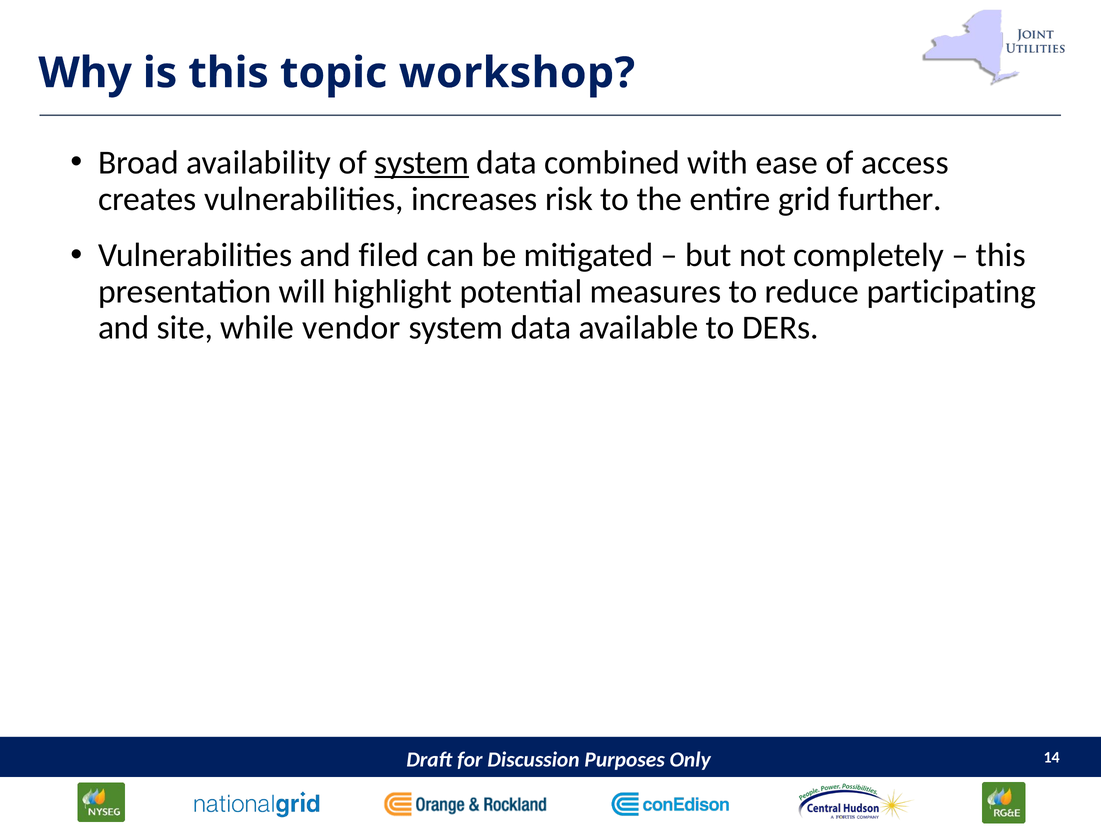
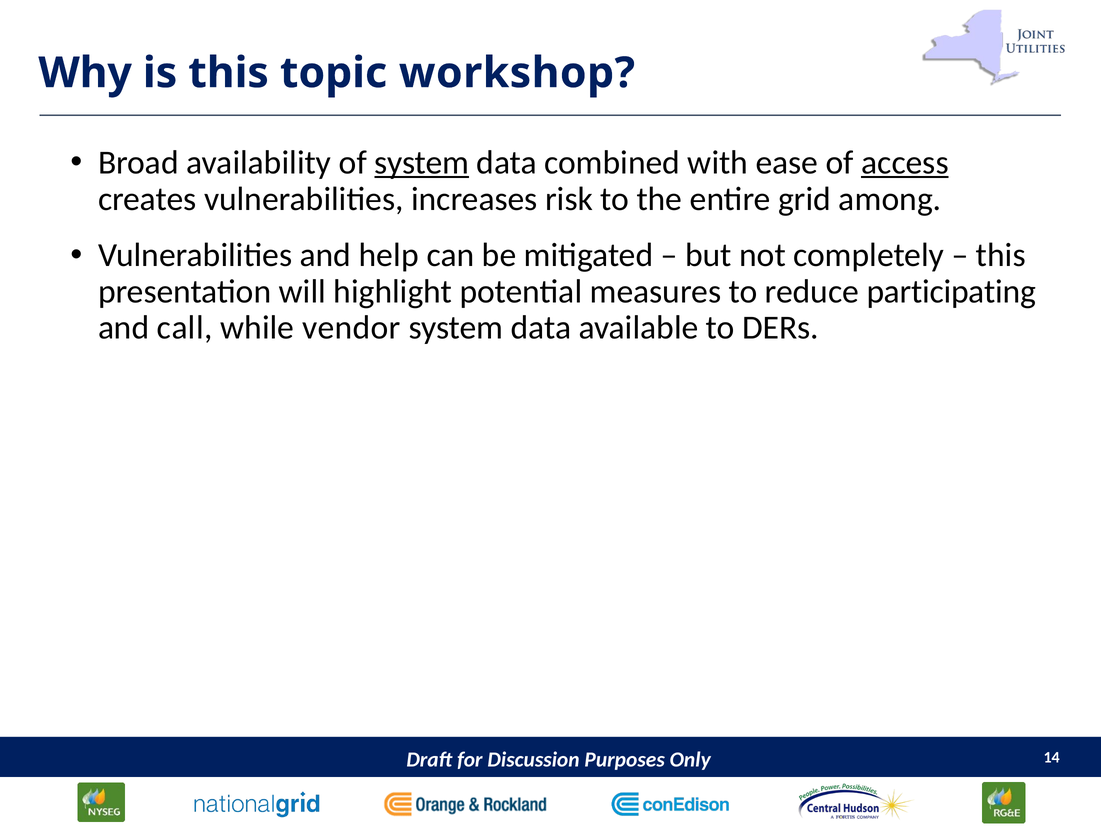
access underline: none -> present
further: further -> among
filed: filed -> help
site: site -> call
